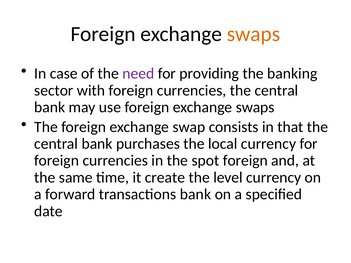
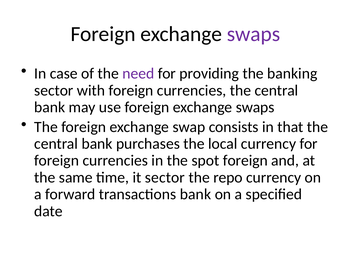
swaps at (254, 34) colour: orange -> purple
it create: create -> sector
level: level -> repo
